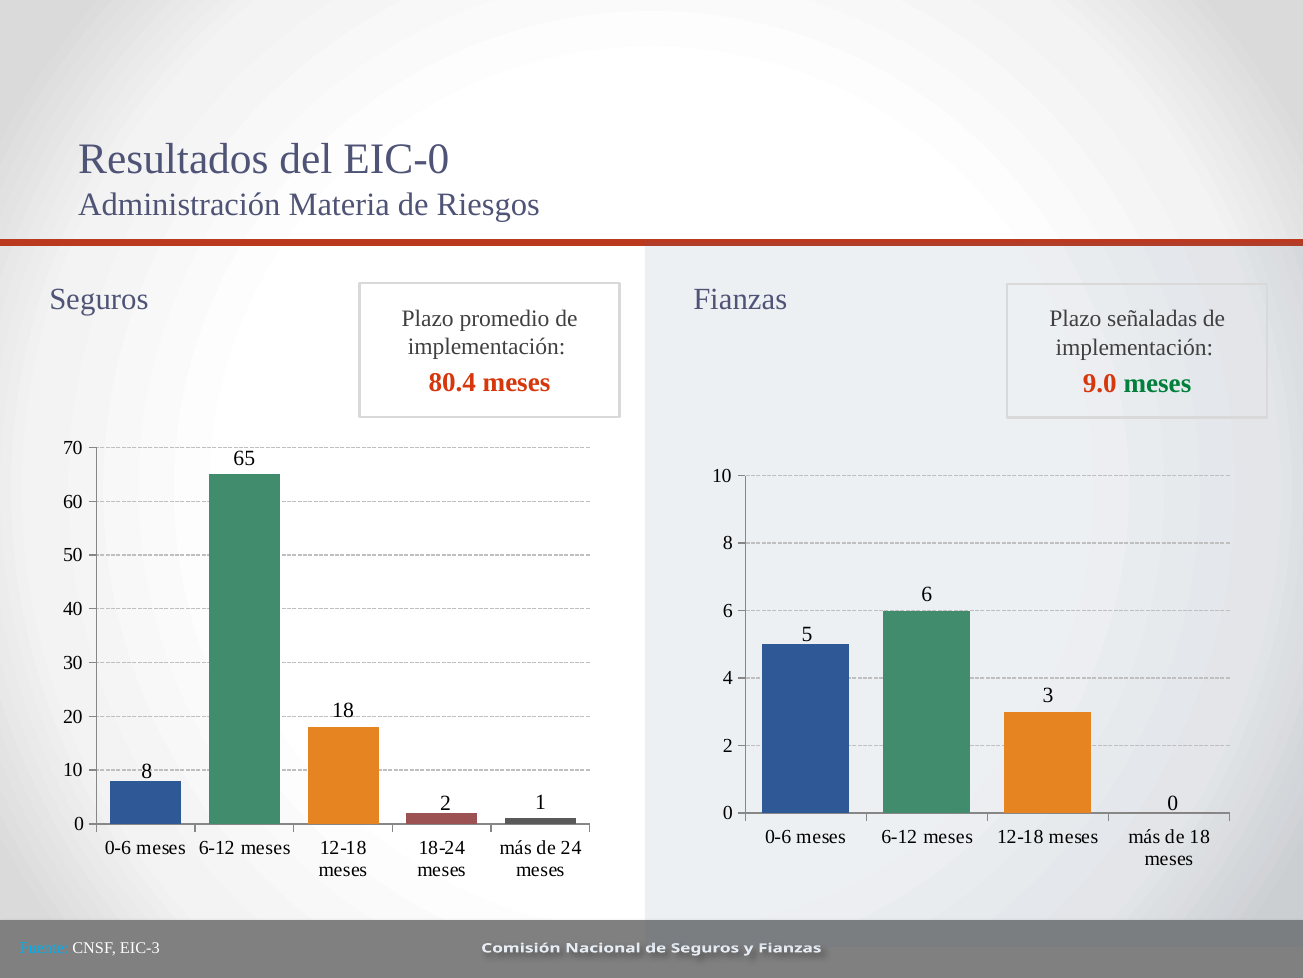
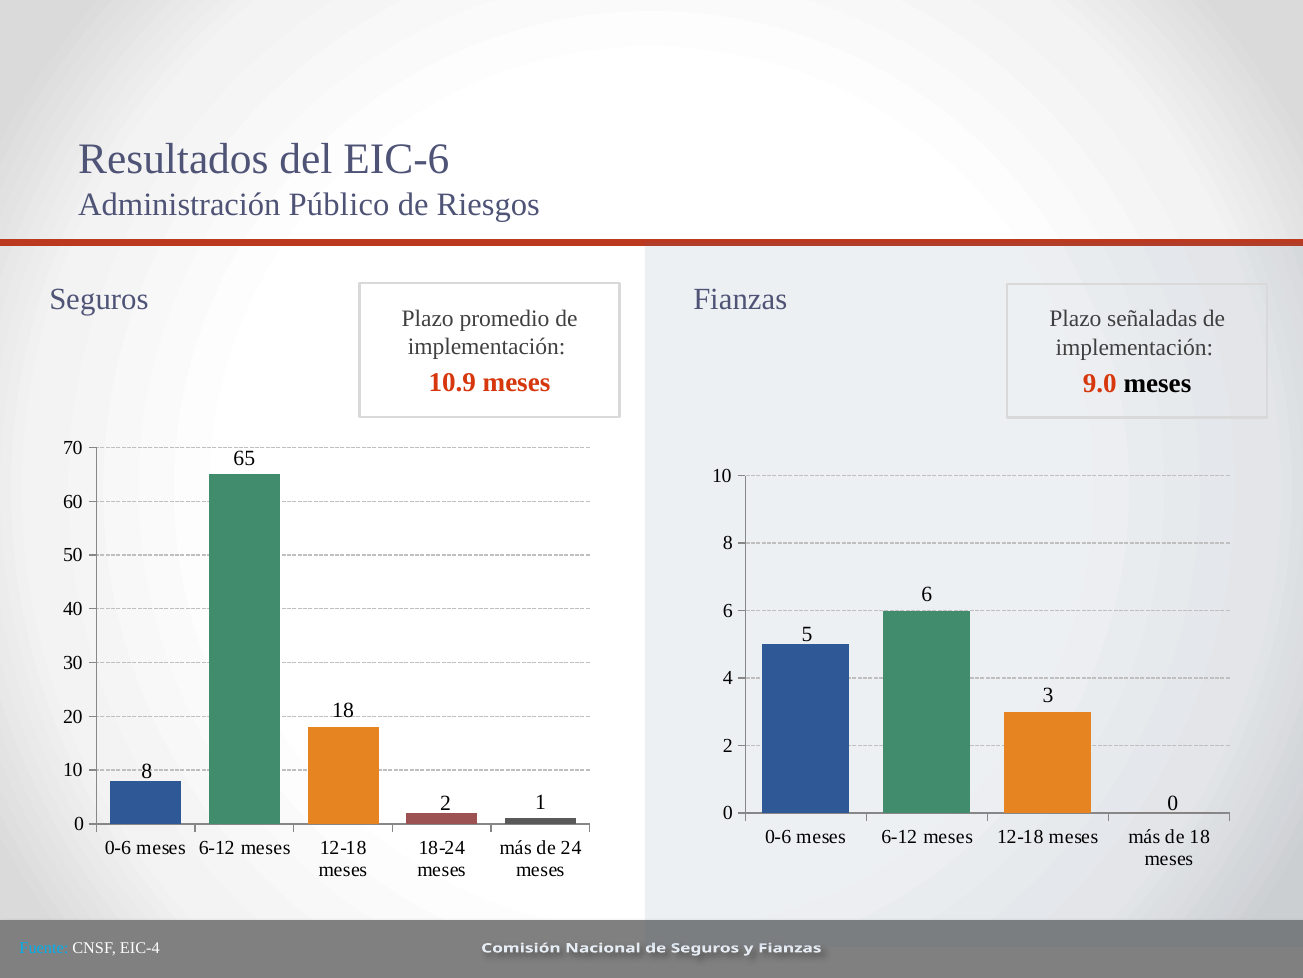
EIC-0: EIC-0 -> EIC-6
Materia: Materia -> Público
80.4: 80.4 -> 10.9
meses at (1157, 383) colour: green -> black
EIC-3: EIC-3 -> EIC-4
